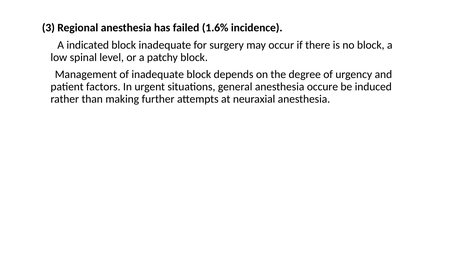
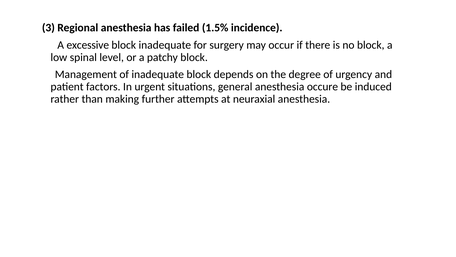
1.6%: 1.6% -> 1.5%
indicated: indicated -> excessive
